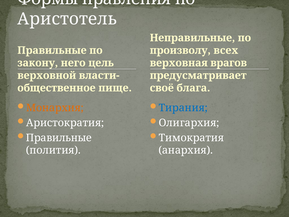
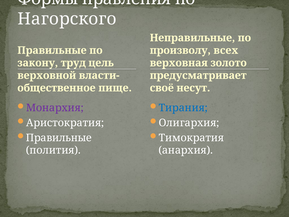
Аристотель: Аристотель -> Нагорского
него: него -> труд
врагов: врагов -> золото
блага: блага -> несут
Монархия colour: orange -> purple
